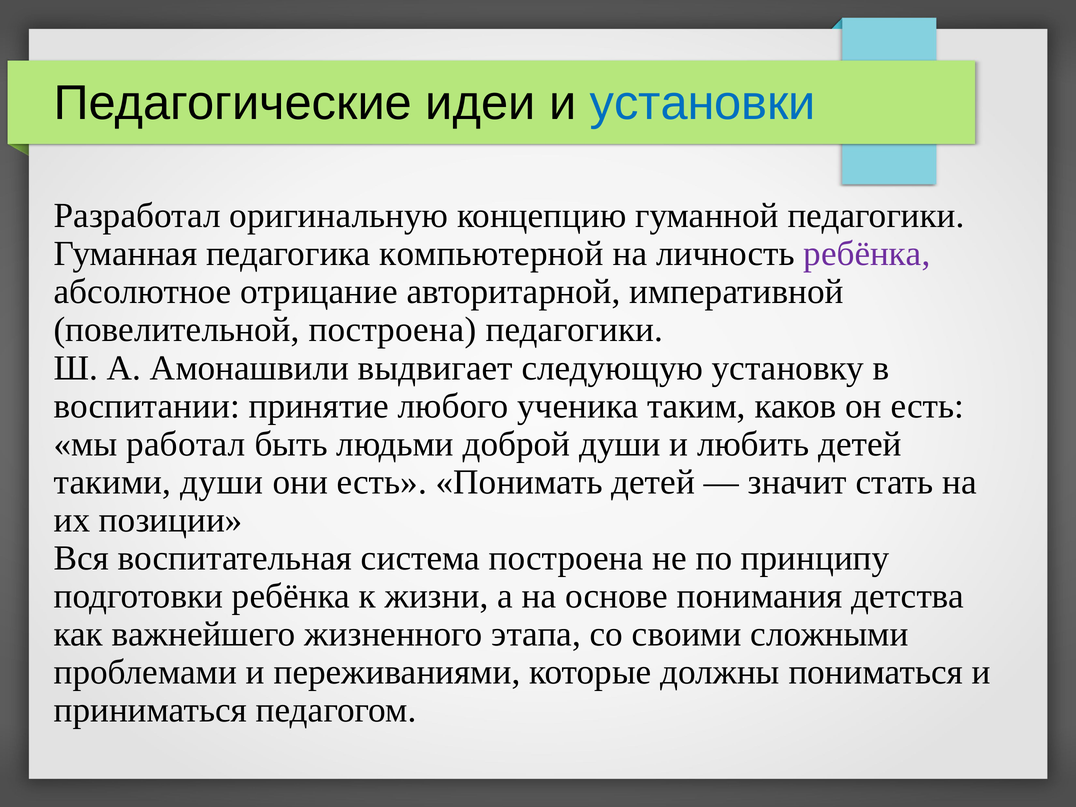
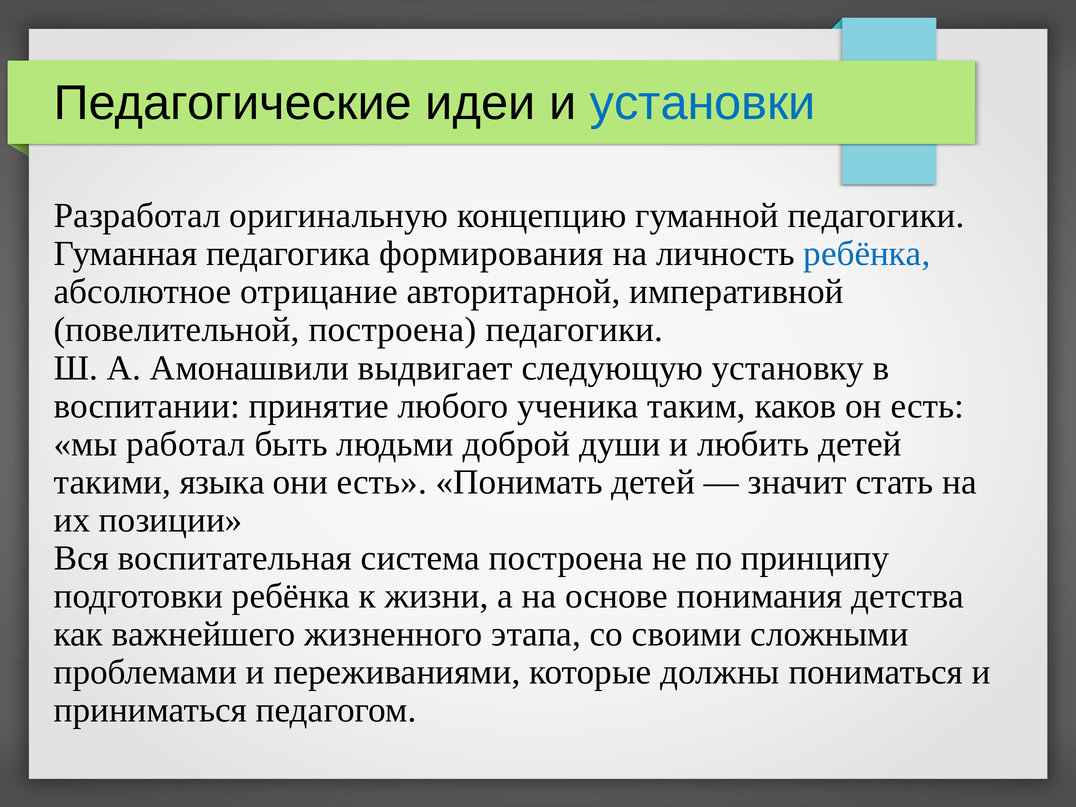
компьютерной: компьютерной -> формирования
ребёнка at (867, 254) colour: purple -> blue
такими души: души -> языка
